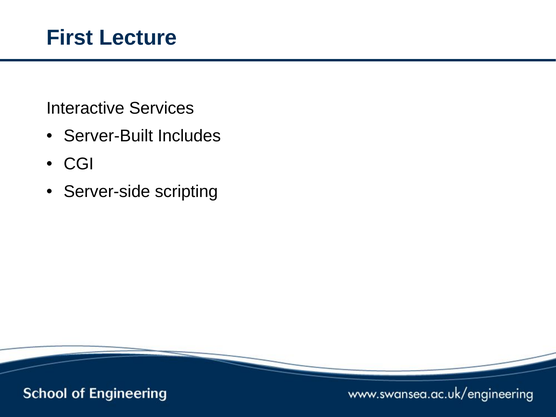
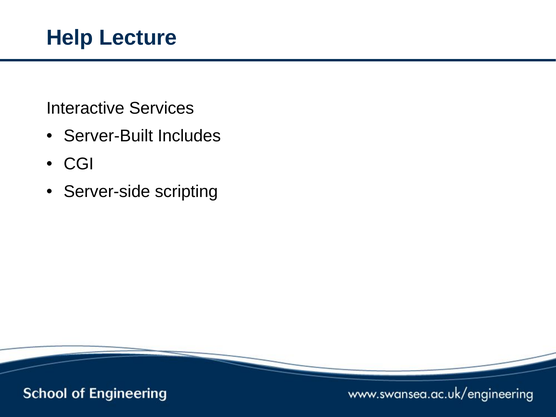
First: First -> Help
